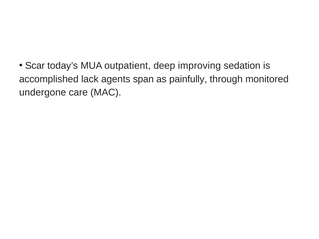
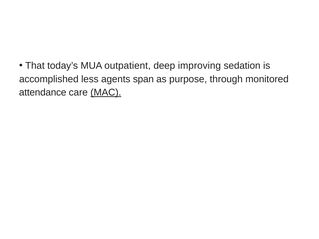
Scar: Scar -> That
lack: lack -> less
painfully: painfully -> purpose
undergone: undergone -> attendance
MAC underline: none -> present
